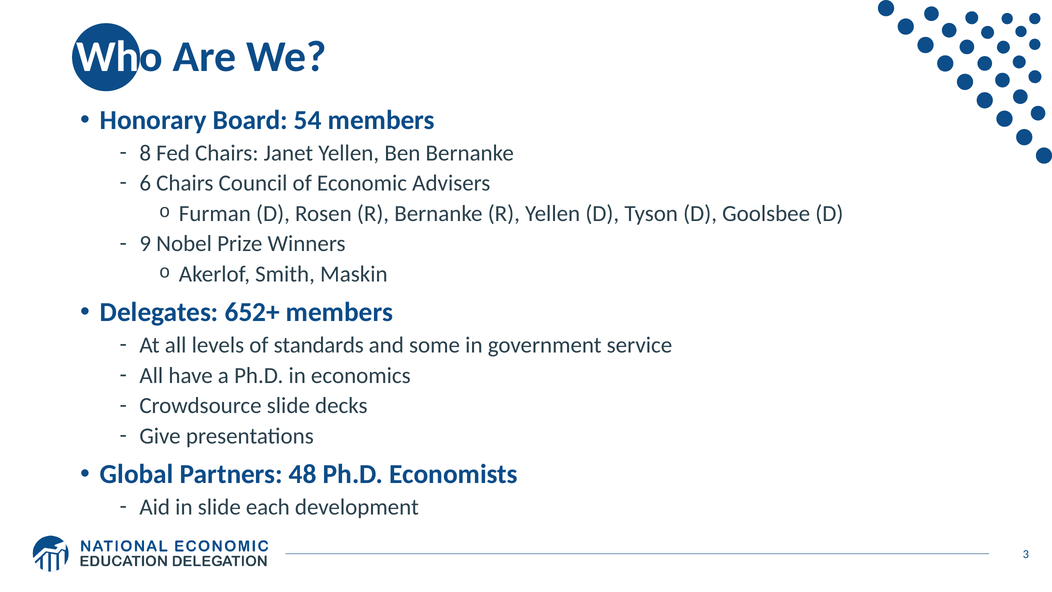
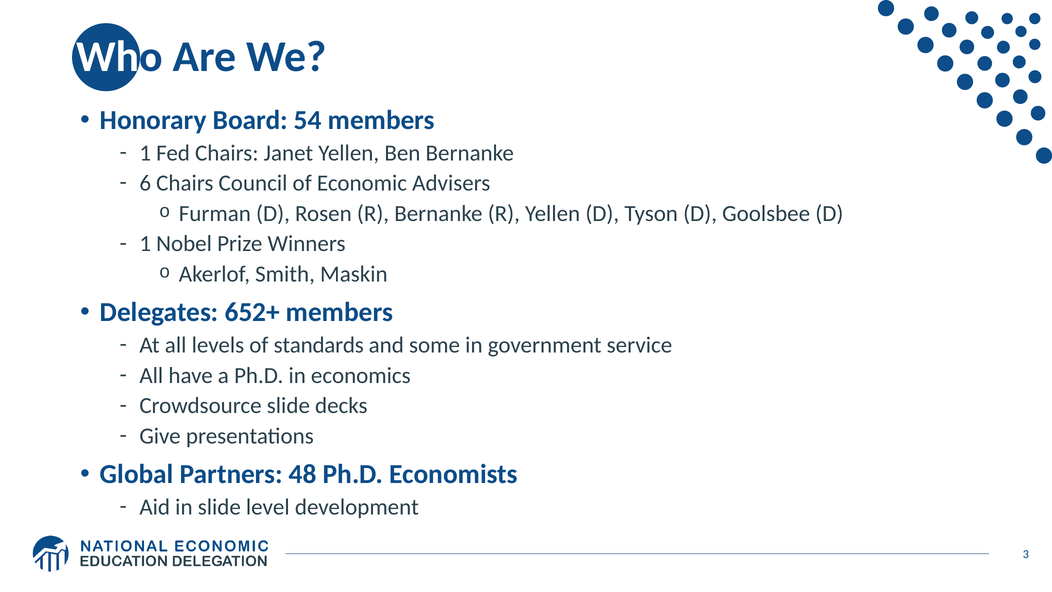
8 at (145, 153): 8 -> 1
9 at (145, 244): 9 -> 1
each: each -> level
